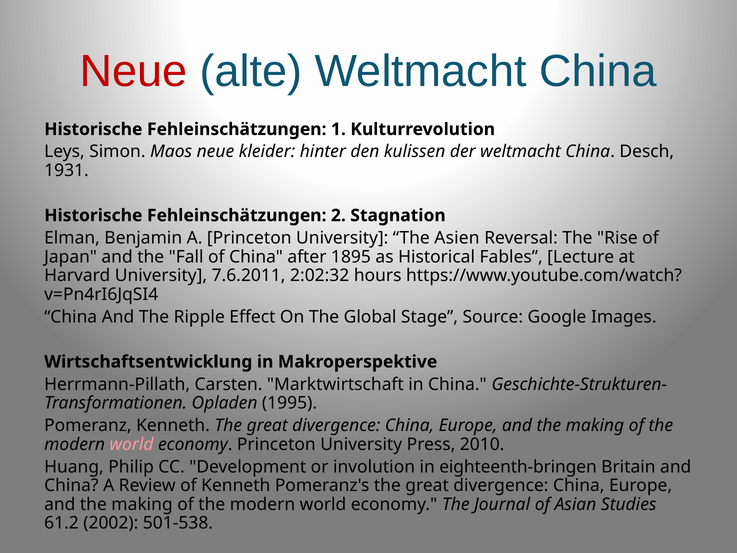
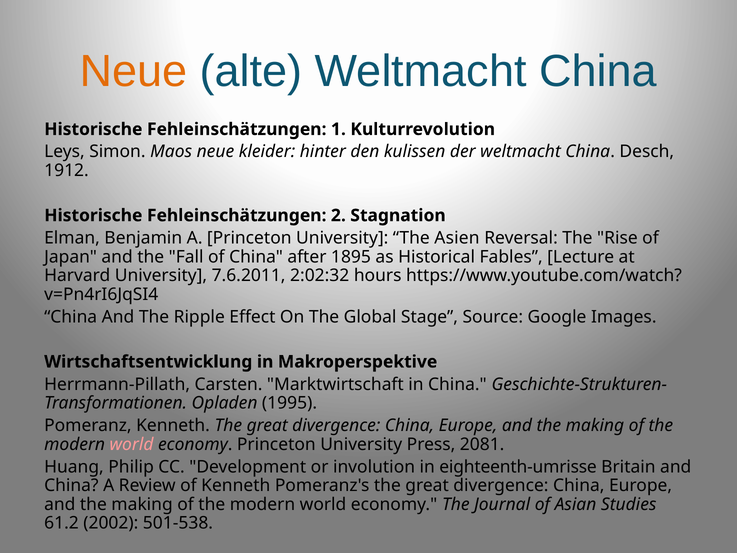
Neue at (133, 71) colour: red -> orange
1931: 1931 -> 1912
2010: 2010 -> 2081
eighteenth-bringen: eighteenth-bringen -> eighteenth-umrisse
